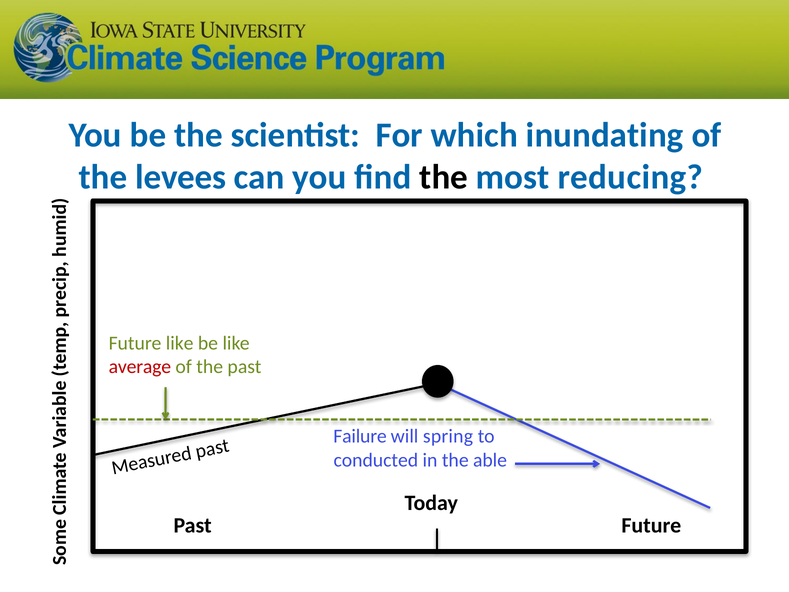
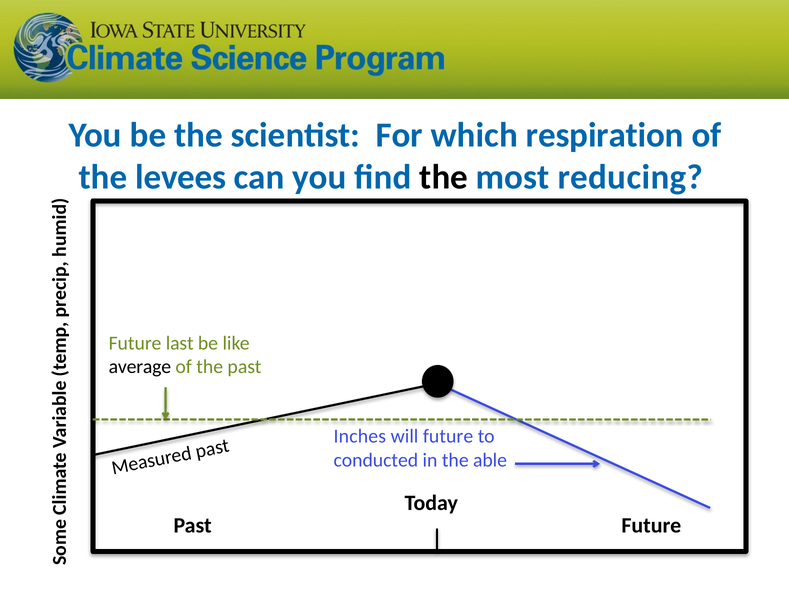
inundating: inundating -> respiration
Future like: like -> last
average colour: red -> black
Failure: Failure -> Inches
will spring: spring -> future
